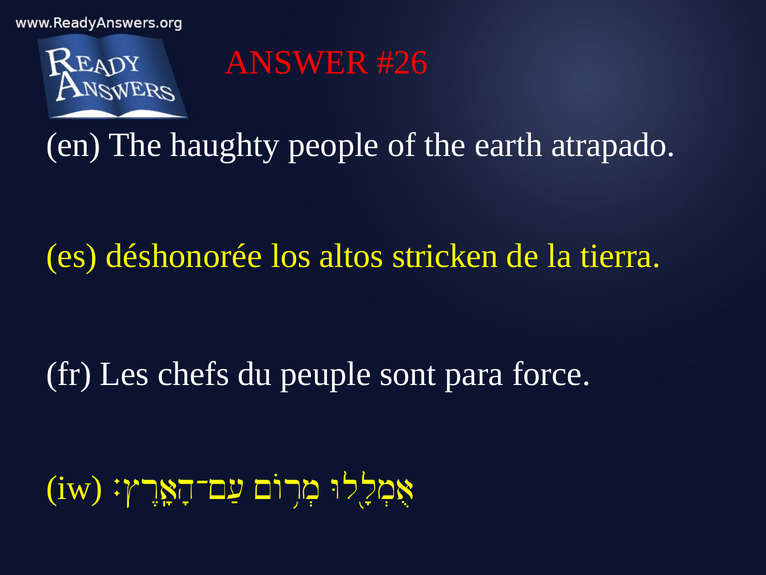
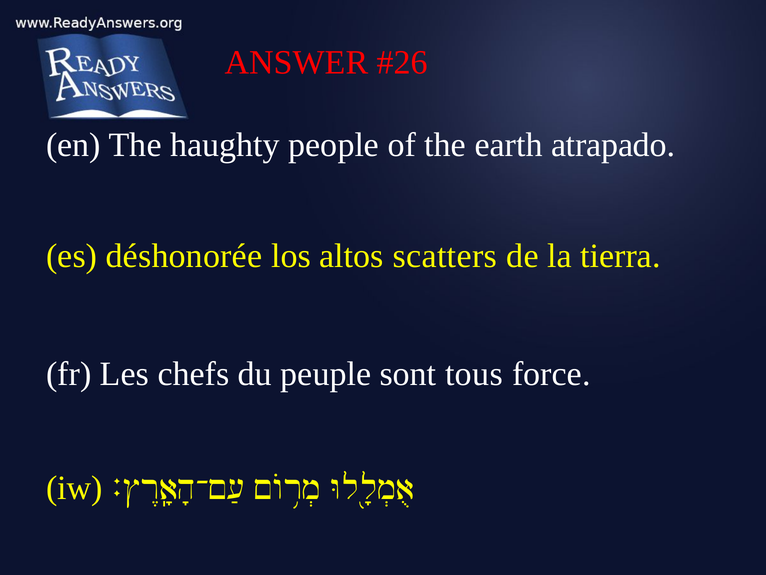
stricken: stricken -> scatters
para: para -> tous
